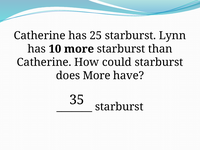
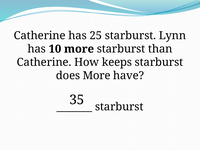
could: could -> keeps
